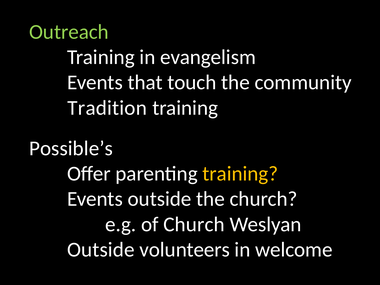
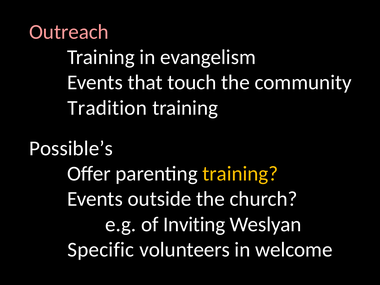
Outreach colour: light green -> pink
of Church: Church -> Inviting
Outside at (101, 250): Outside -> Specific
